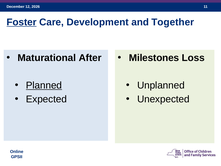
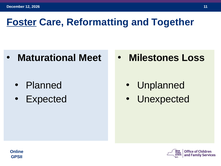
Development: Development -> Reformatting
After: After -> Meet
Planned underline: present -> none
